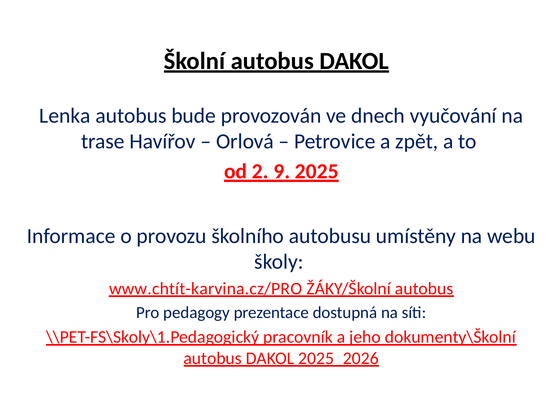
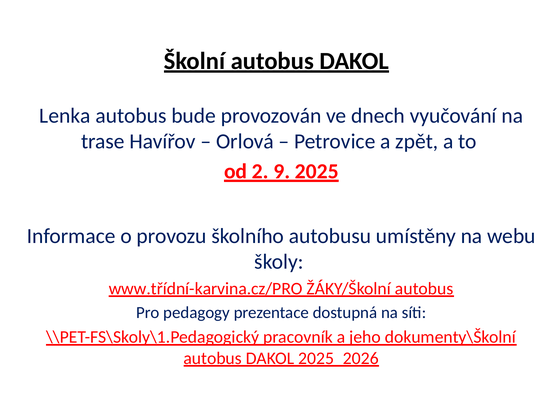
www.chtít-karvina.cz/PRO: www.chtít-karvina.cz/PRO -> www.třídní-karvina.cz/PRO
